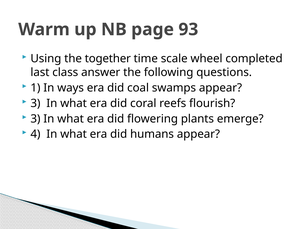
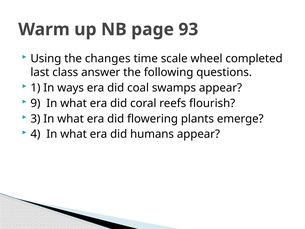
together: together -> changes
3 at (35, 103): 3 -> 9
